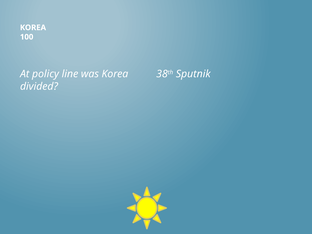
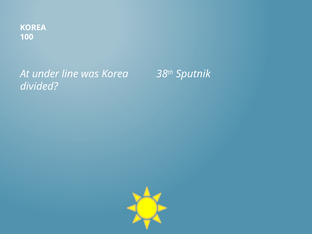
policy: policy -> under
